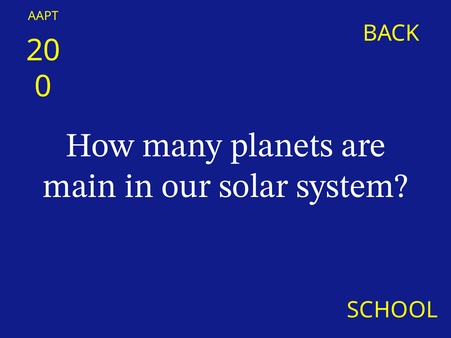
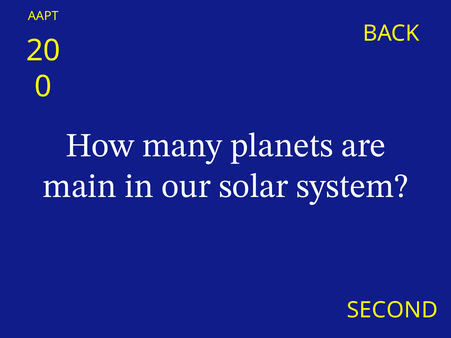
SCHOOL: SCHOOL -> SECOND
